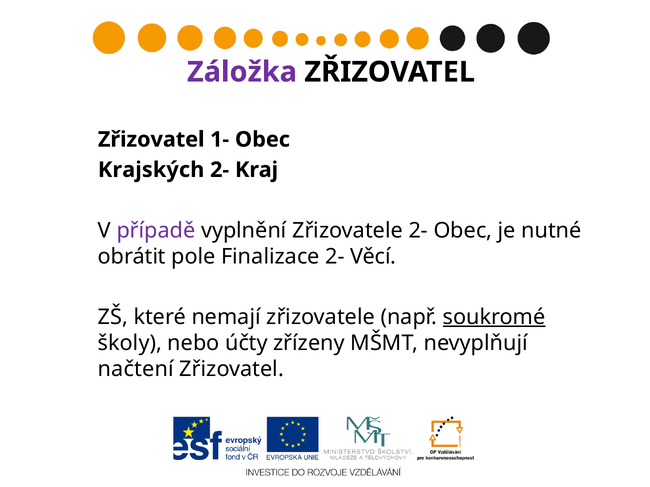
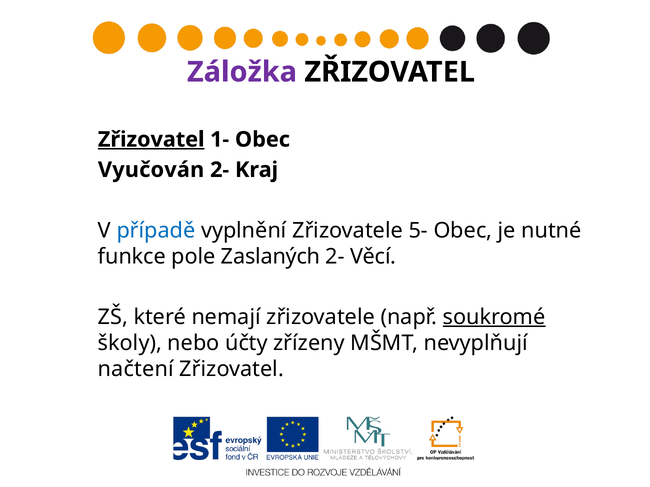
Zřizovatel at (151, 140) underline: none -> present
Krajských: Krajských -> Vyučován
případě colour: purple -> blue
Zřizovatele 2-: 2- -> 5-
obrátit: obrátit -> funkce
Finalizace: Finalizace -> Zaslaných
